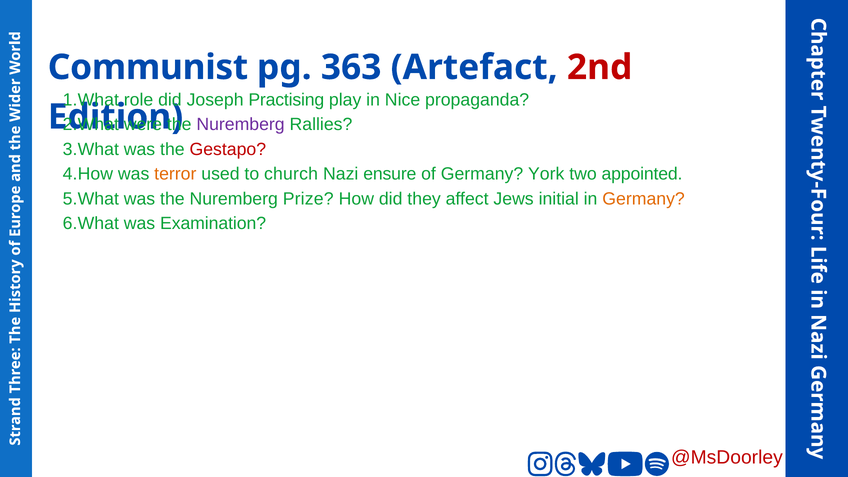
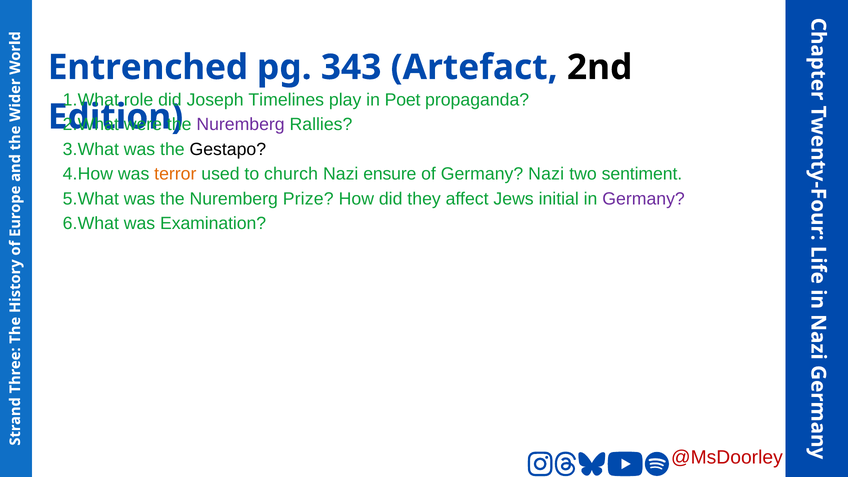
Communist: Communist -> Entrenched
363: 363 -> 343
2nd colour: red -> black
Practising: Practising -> Timelines
Nice: Nice -> Poet
Gestapo colour: red -> black
Germany York: York -> Nazi
appointed: appointed -> sentiment
Germany at (644, 199) colour: orange -> purple
